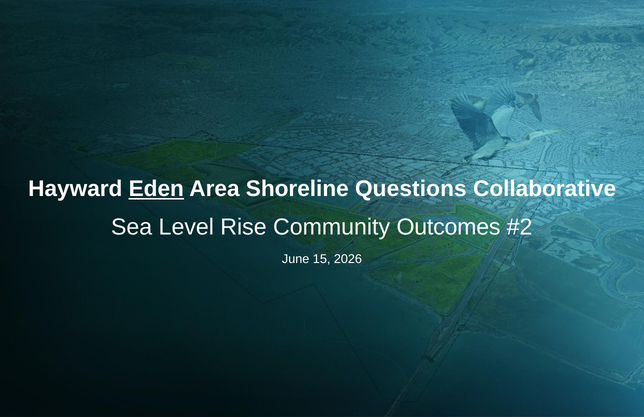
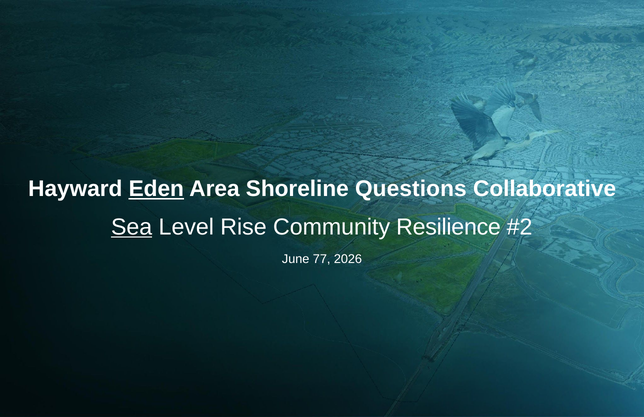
Sea underline: none -> present
Outcomes: Outcomes -> Resilience
15: 15 -> 77
